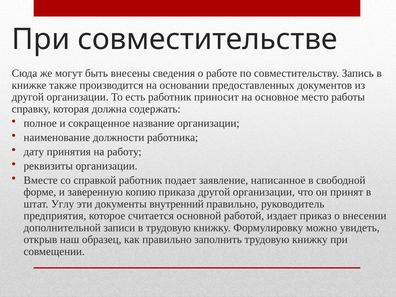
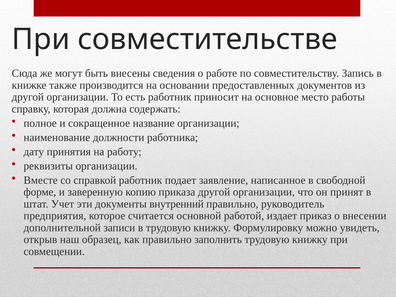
Углу: Углу -> Учет
